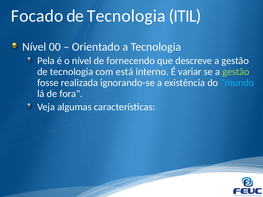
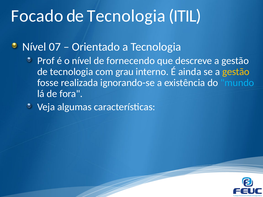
00: 00 -> 07
Pela: Pela -> Prof
está: está -> grau
variar: variar -> ainda
gestão at (236, 72) colour: light green -> yellow
